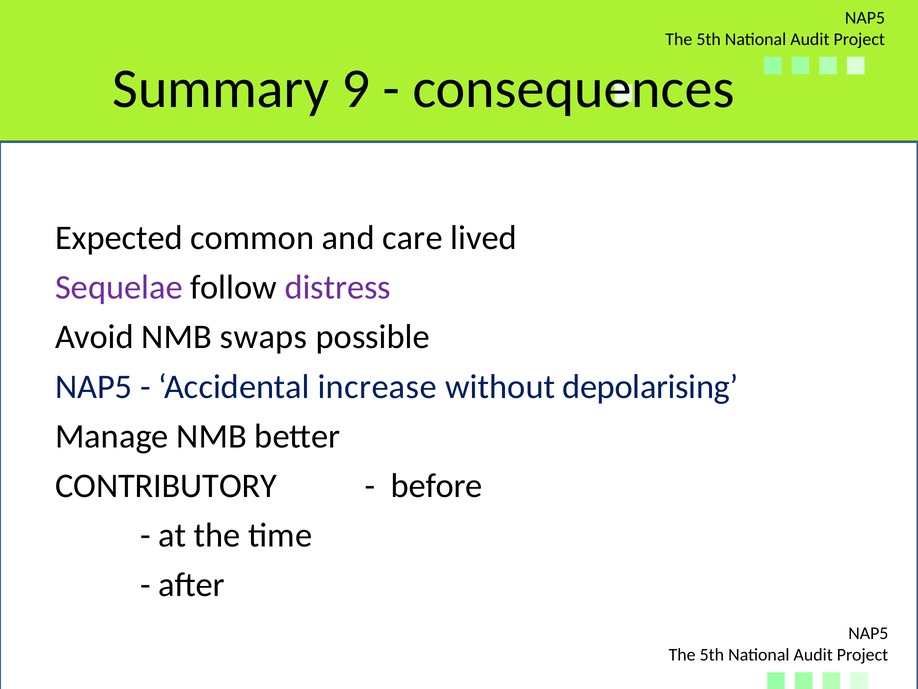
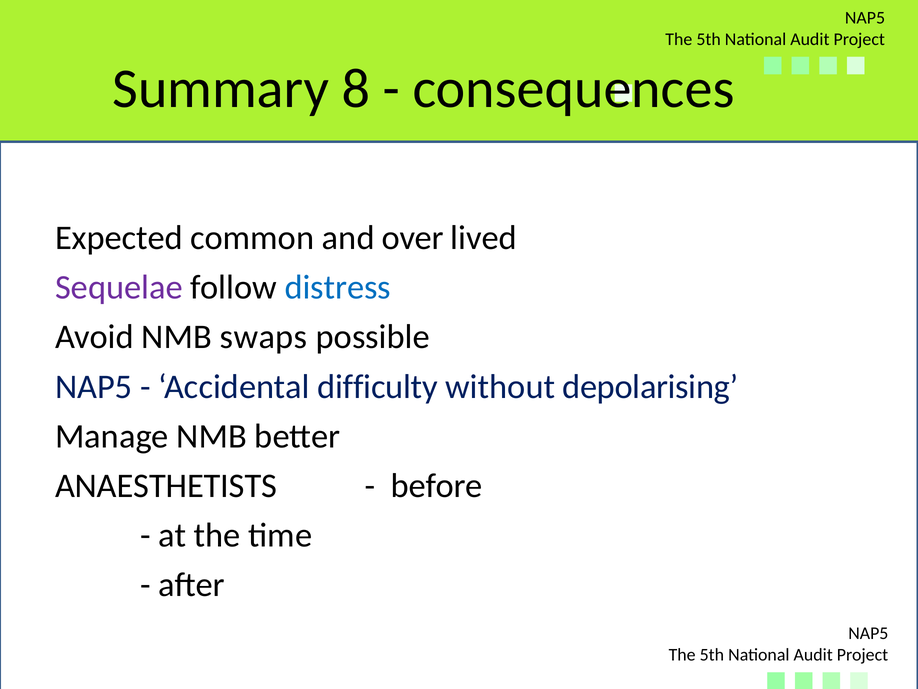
9: 9 -> 8
care: care -> over
distress colour: purple -> blue
increase: increase -> difficulty
CONTRIBUTORY: CONTRIBUTORY -> ANAESTHETISTS
